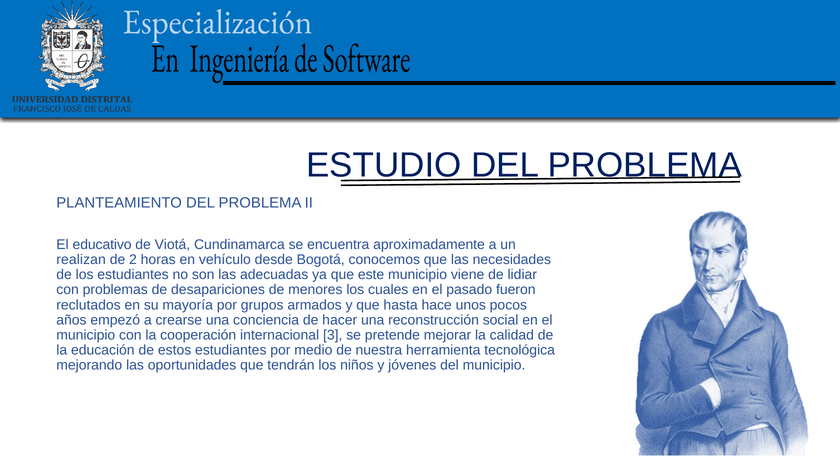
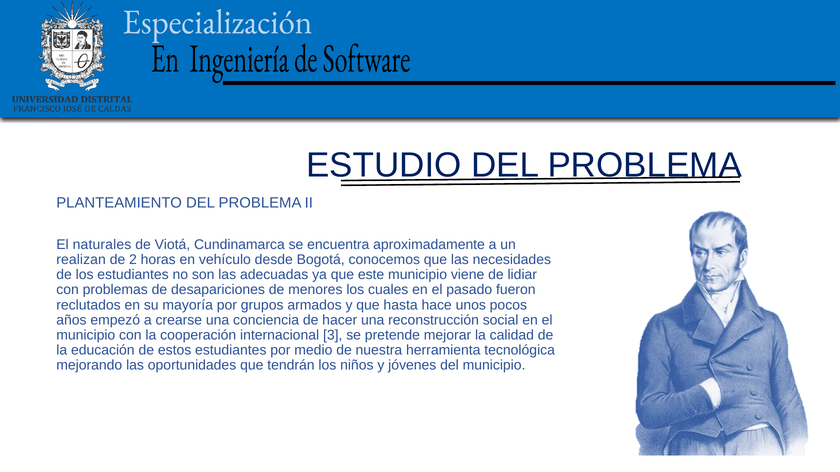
educativo: educativo -> naturales
